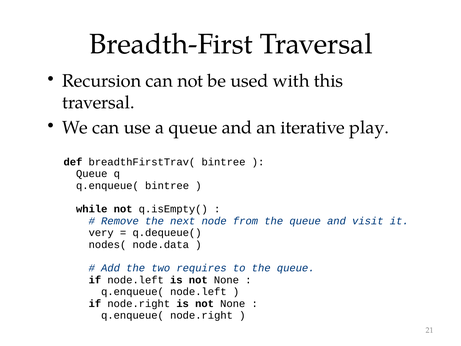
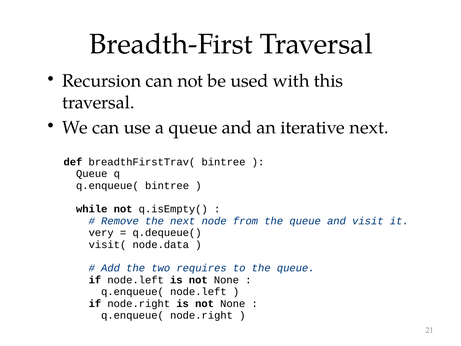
iterative play: play -> next
nodes(: nodes( -> visit(
